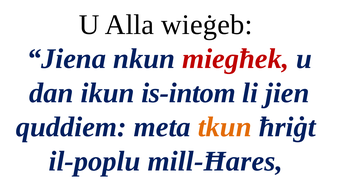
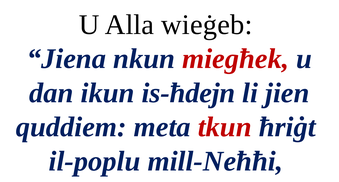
is-intom: is-intom -> is-ħdejn
tkun colour: orange -> red
mill-Ħares: mill-Ħares -> mill-Neħħi
